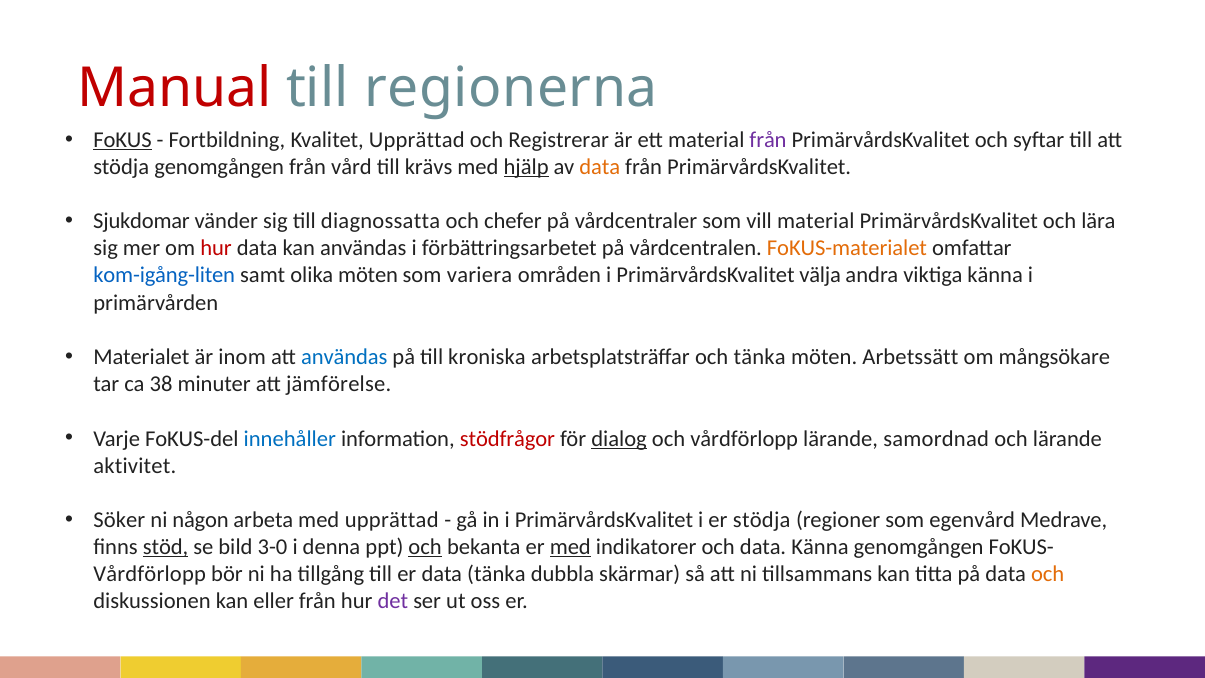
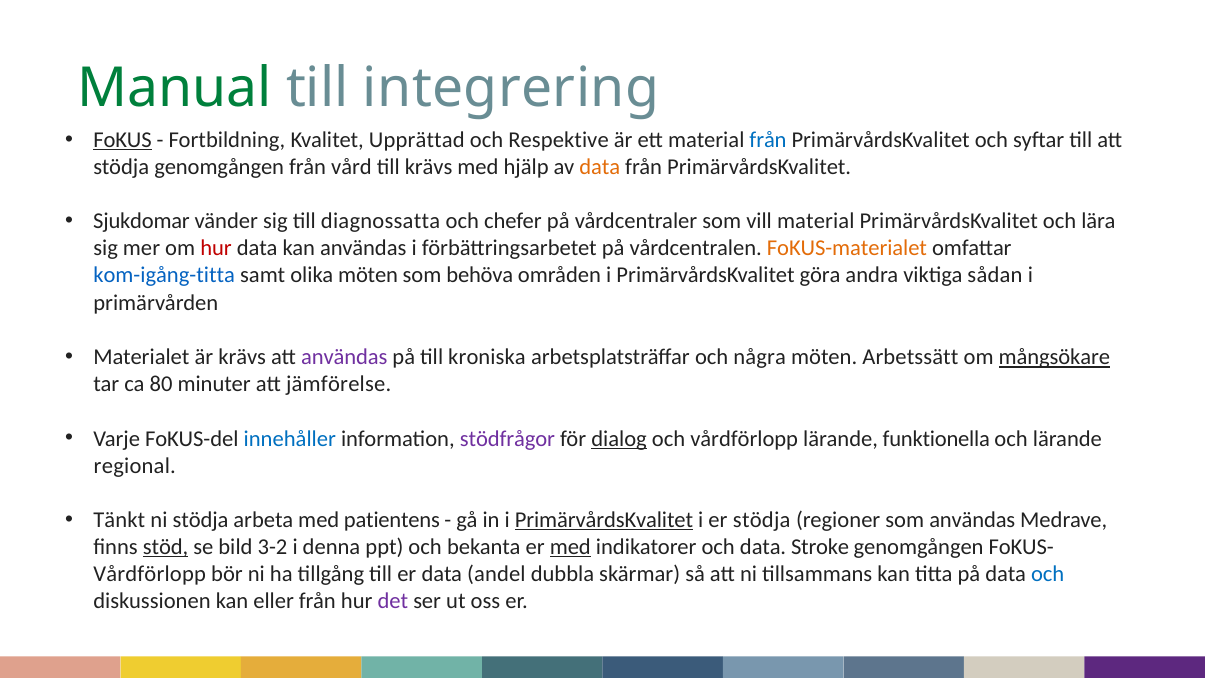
Manual colour: red -> green
regionerna: regionerna -> integrering
Registrerar: Registrerar -> Respektive
från at (768, 140) colour: purple -> blue
hjälp underline: present -> none
kom-igång-liten: kom-igång-liten -> kom-igång-titta
variera: variera -> behöva
välja: välja -> göra
viktiga känna: känna -> sådan
är inom: inom -> krävs
användas at (344, 357) colour: blue -> purple
och tänka: tänka -> några
mångsökare underline: none -> present
38: 38 -> 80
stödfrågor colour: red -> purple
samordnad: samordnad -> funktionella
aktivitet: aktivitet -> regional
Söker: Söker -> Tänkt
ni någon: någon -> stödja
med upprättad: upprättad -> patientens
PrimärvårdsKvalitet at (604, 520) underline: none -> present
som egenvård: egenvård -> användas
3-0: 3-0 -> 3-2
och at (425, 547) underline: present -> none
data Känna: Känna -> Stroke
data tänka: tänka -> andel
och at (1048, 574) colour: orange -> blue
